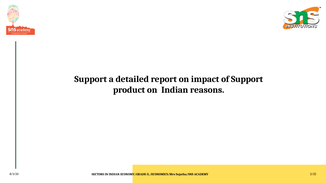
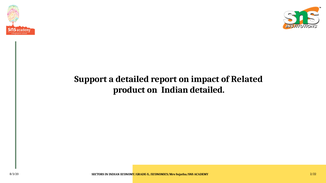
of Support: Support -> Related
Indian reasons: reasons -> detailed
